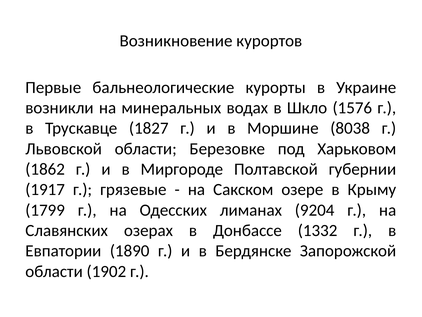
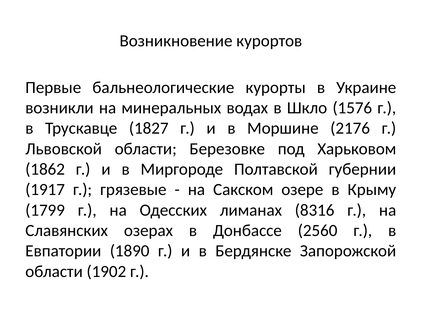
8038: 8038 -> 2176
9204: 9204 -> 8316
1332: 1332 -> 2560
